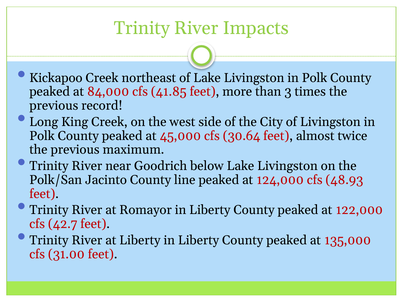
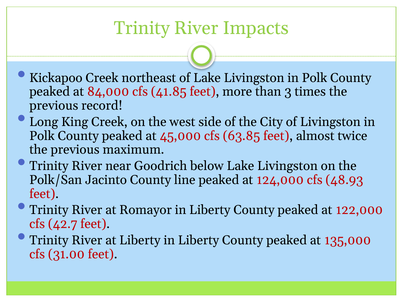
30.64: 30.64 -> 63.85
